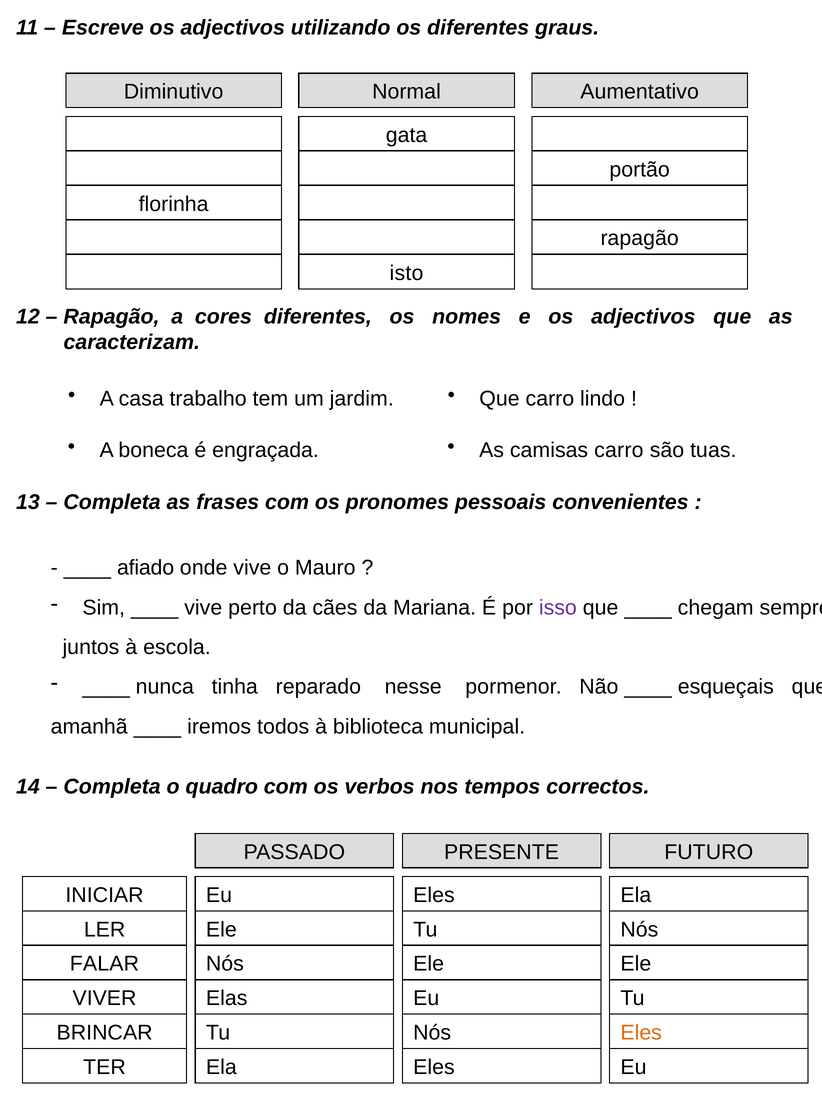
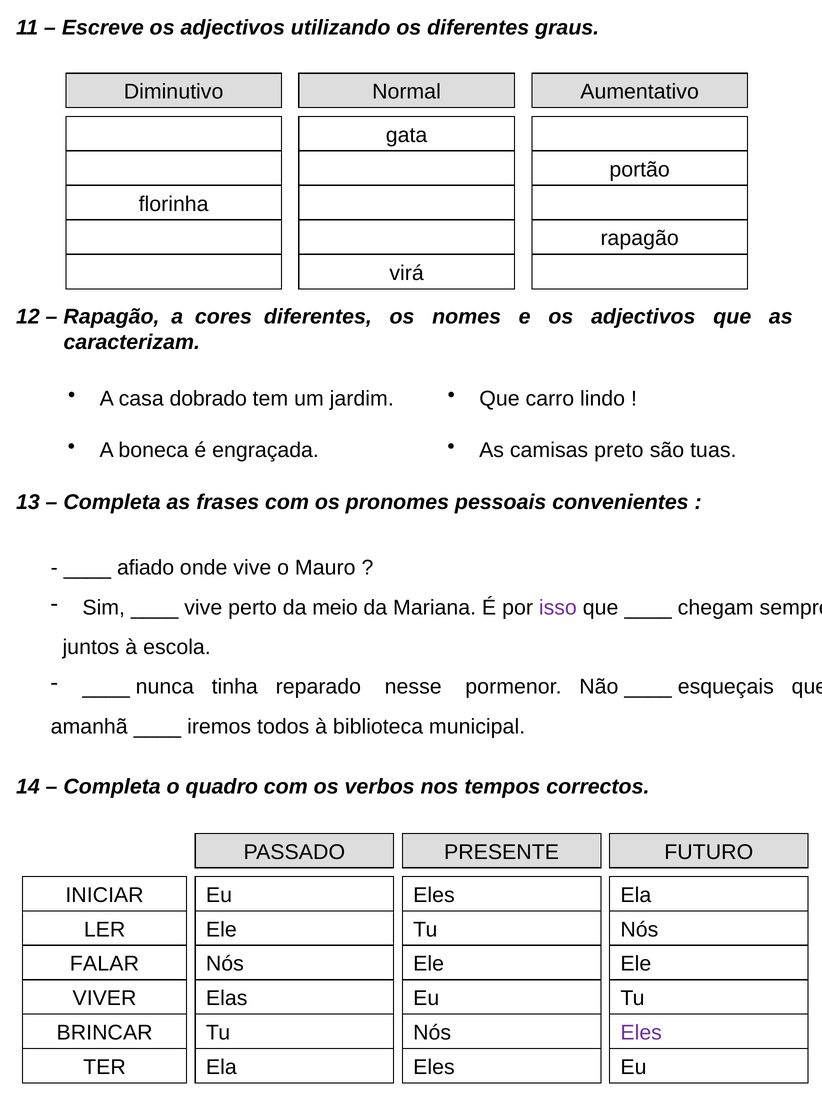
isto: isto -> virá
trabalho: trabalho -> dobrado
camisas carro: carro -> preto
cães: cães -> meio
Eles at (641, 1033) colour: orange -> purple
